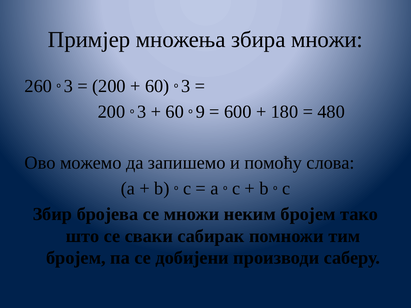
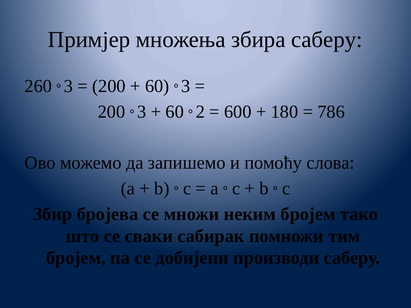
збира множи: множи -> саберу
9: 9 -> 2
480: 480 -> 786
